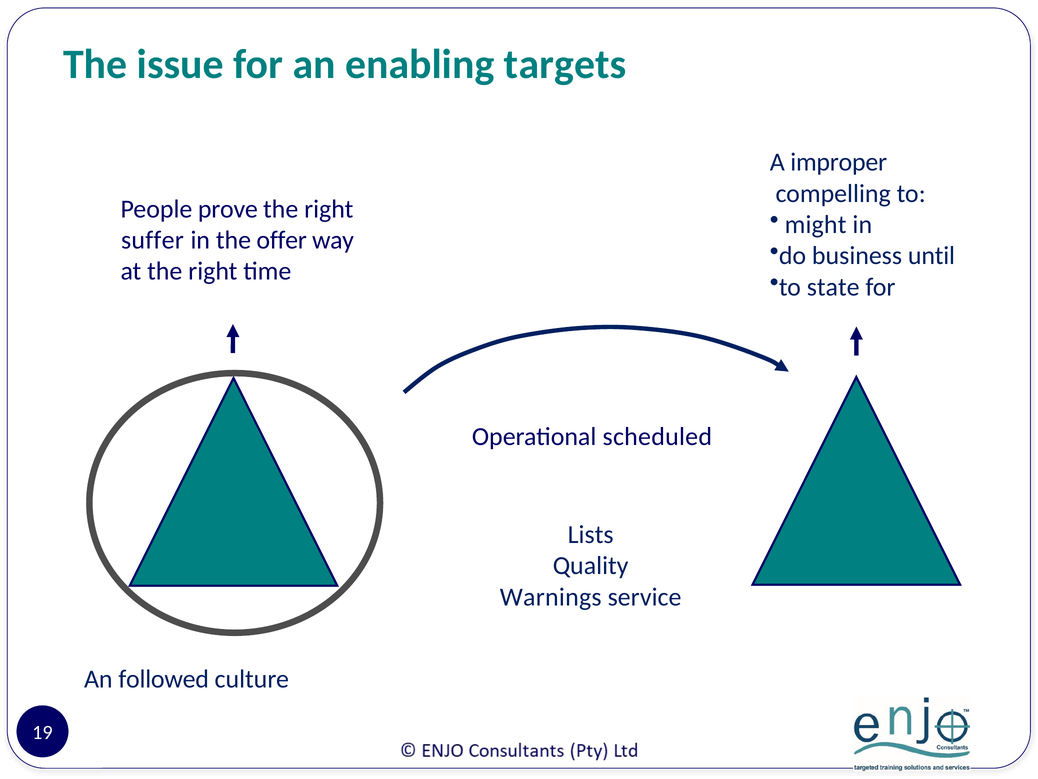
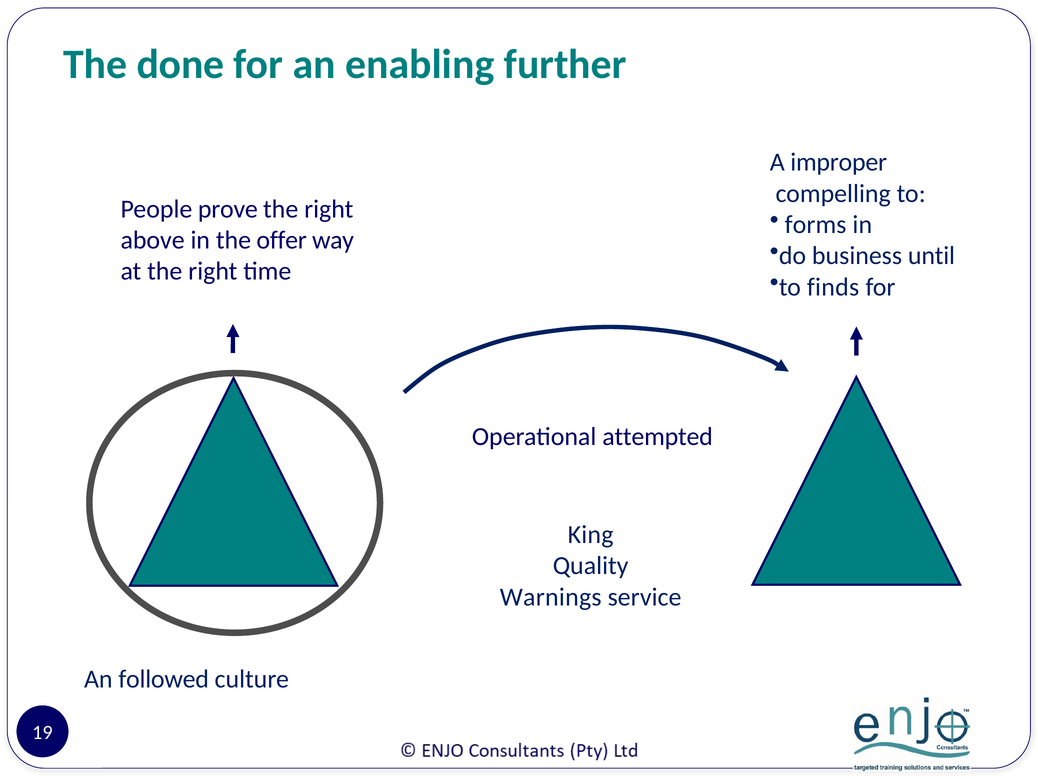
issue: issue -> done
targets: targets -> further
might: might -> forms
suffer: suffer -> above
state: state -> finds
scheduled: scheduled -> attempted
Lists: Lists -> King
